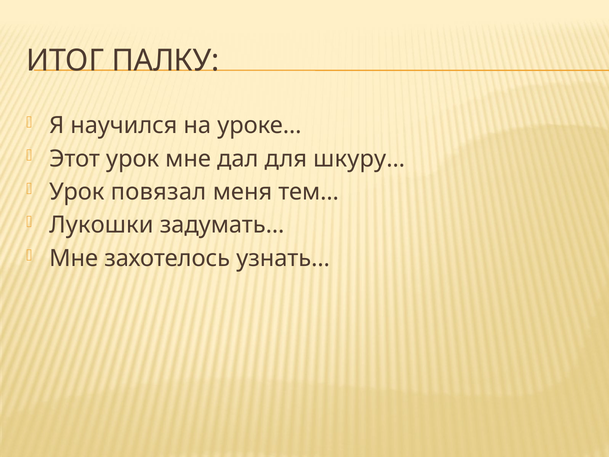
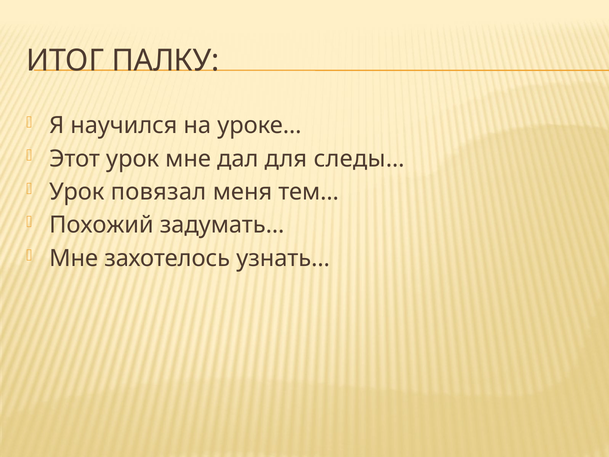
шкуру…: шкуру… -> следы…
Лукошки: Лукошки -> Похожий
